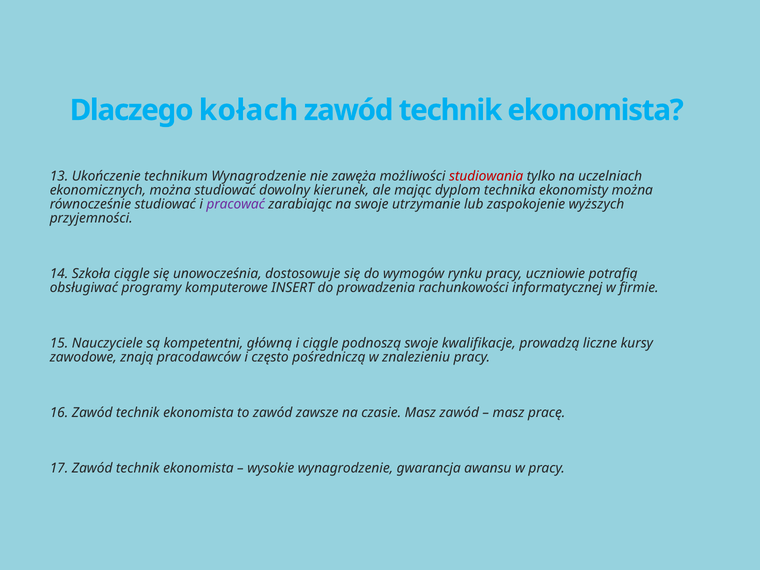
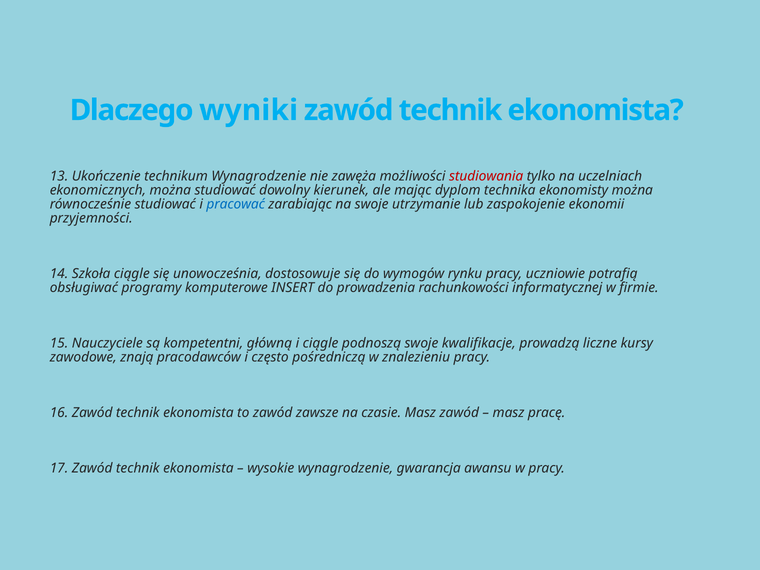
kołach: kołach -> wyniki
pracować colour: purple -> blue
wyższych: wyższych -> ekonomii
